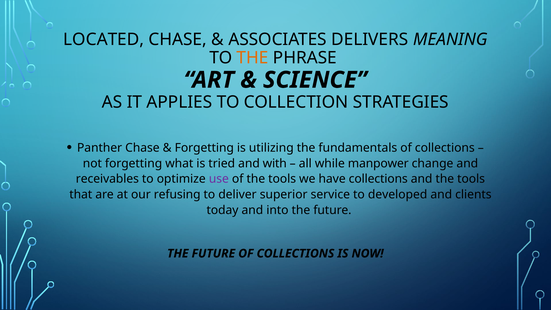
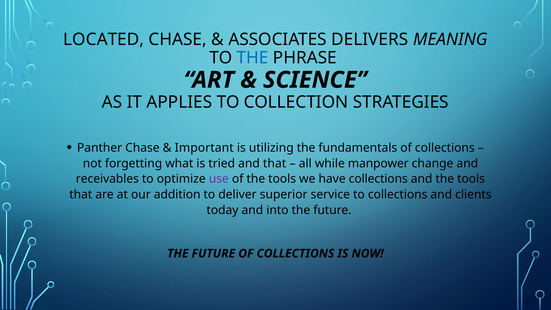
THE at (253, 58) colour: orange -> blue
Forgetting at (204, 148): Forgetting -> Important
and with: with -> that
refusing: refusing -> addition
to developed: developed -> collections
